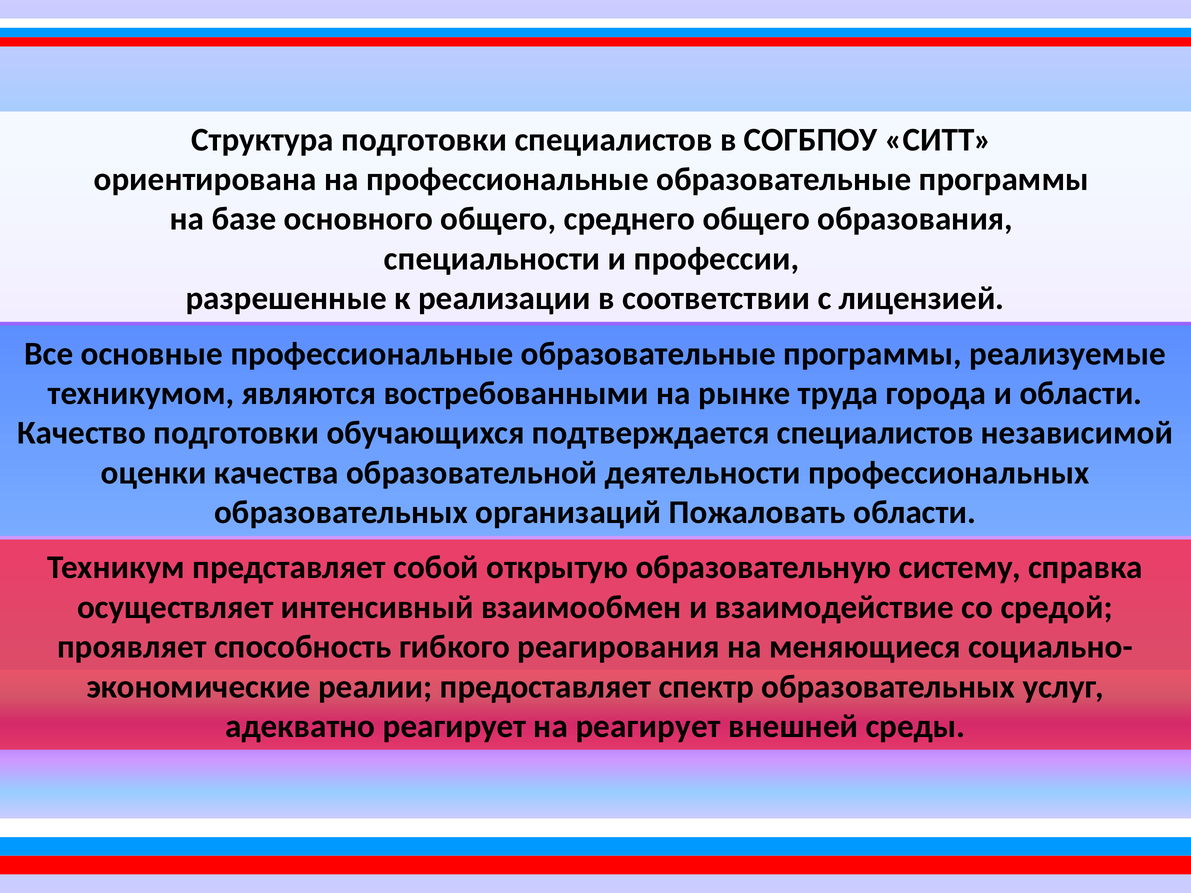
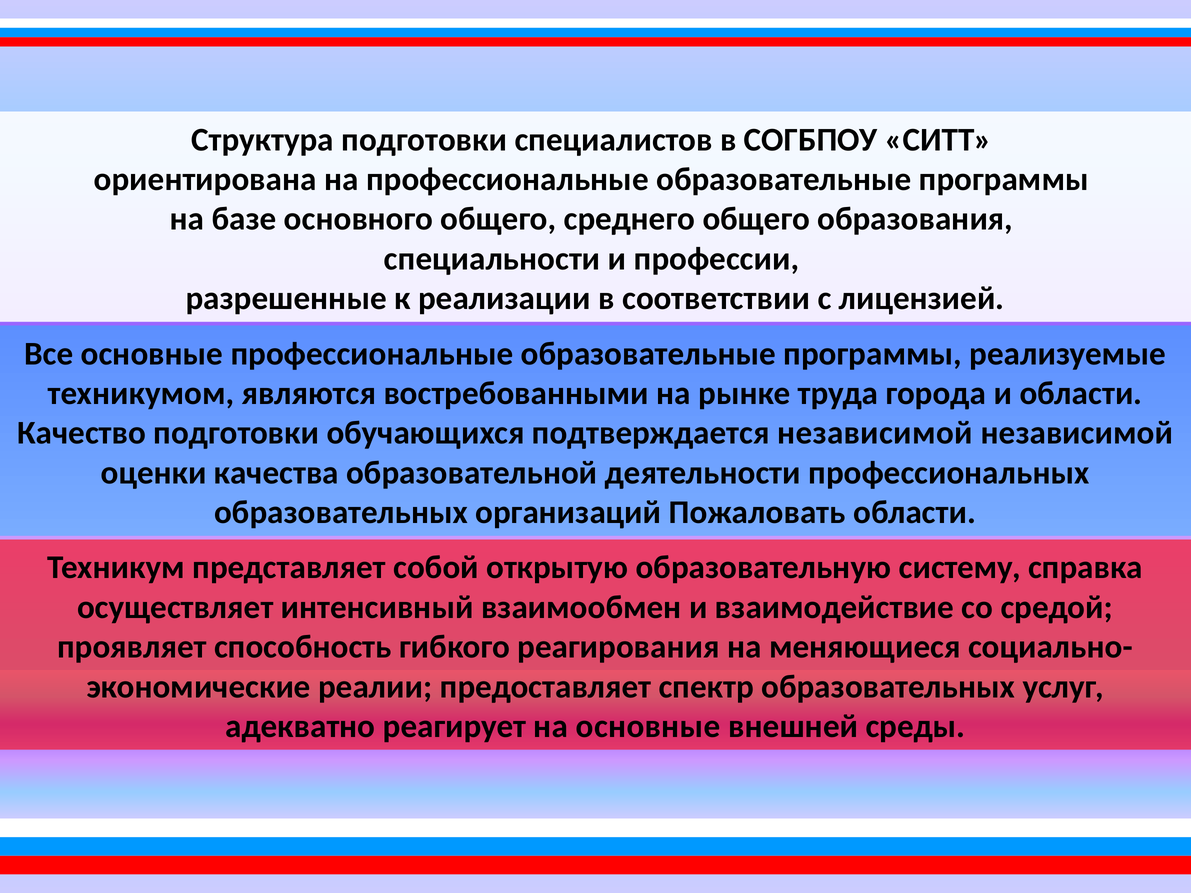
подтверждается специалистов: специалистов -> независимой
на реагирует: реагирует -> основные
